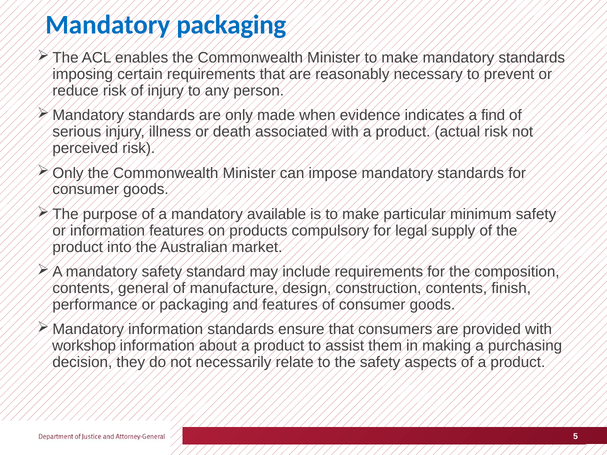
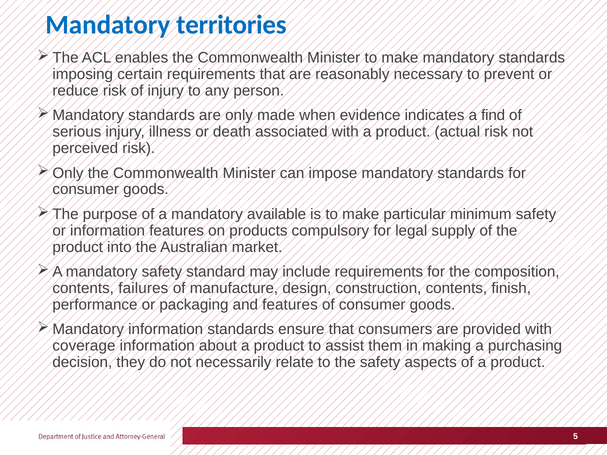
Mandatory packaging: packaging -> territories
general: general -> failures
workshop: workshop -> coverage
